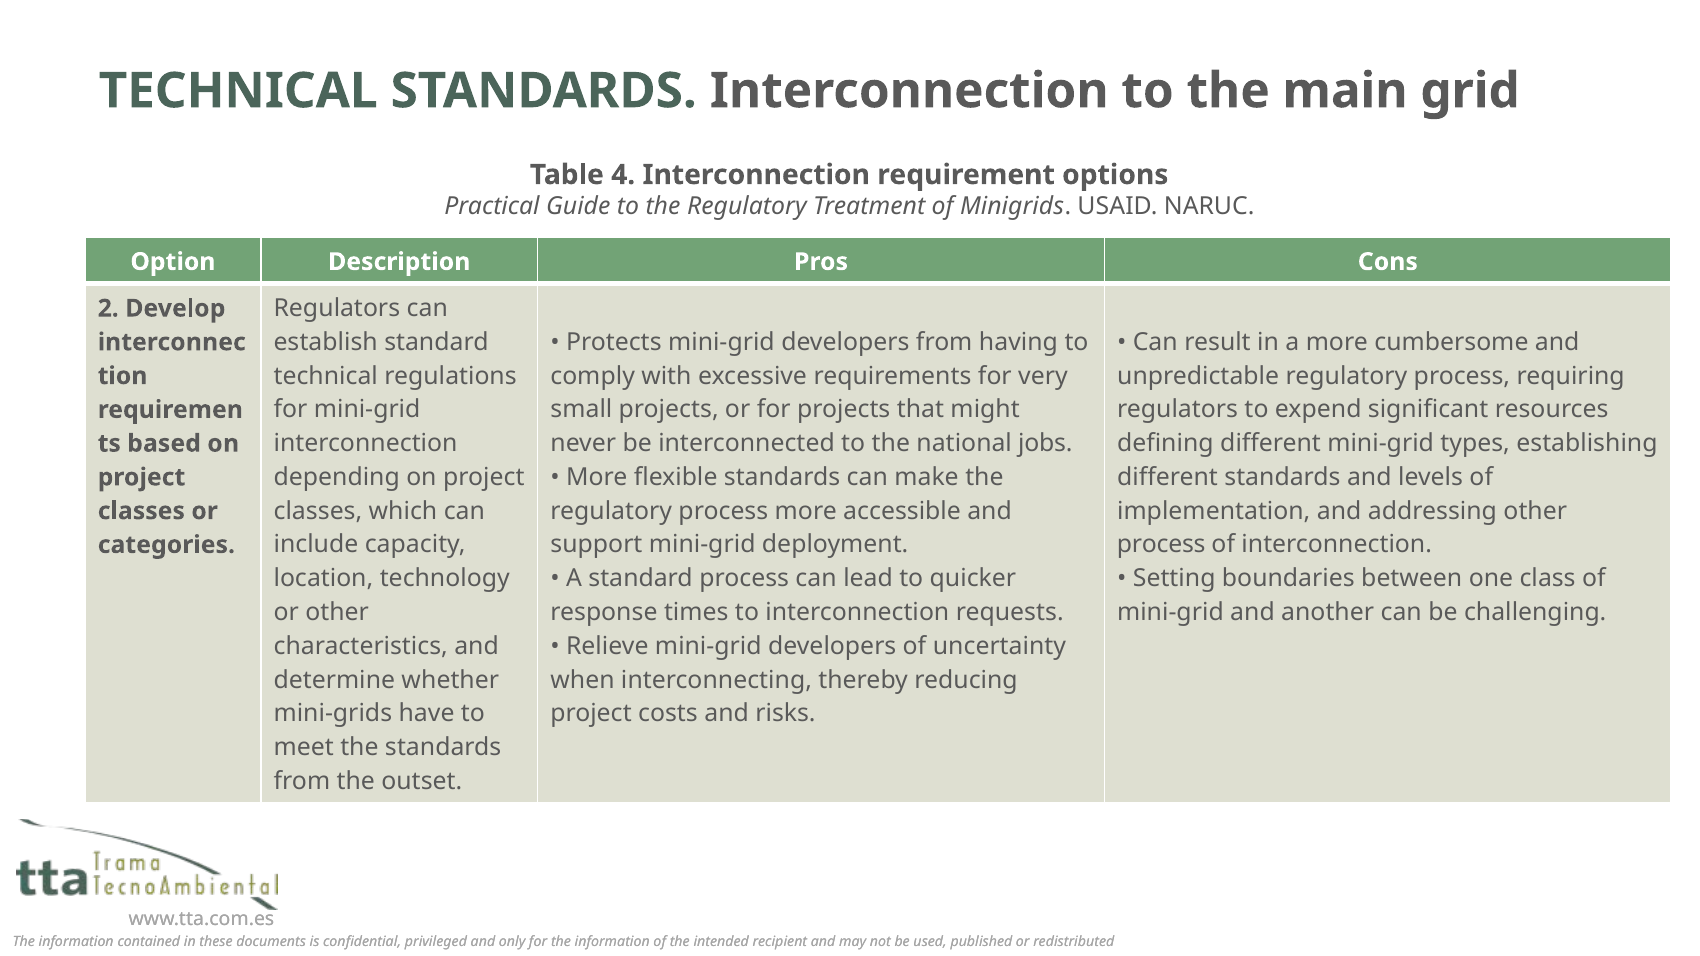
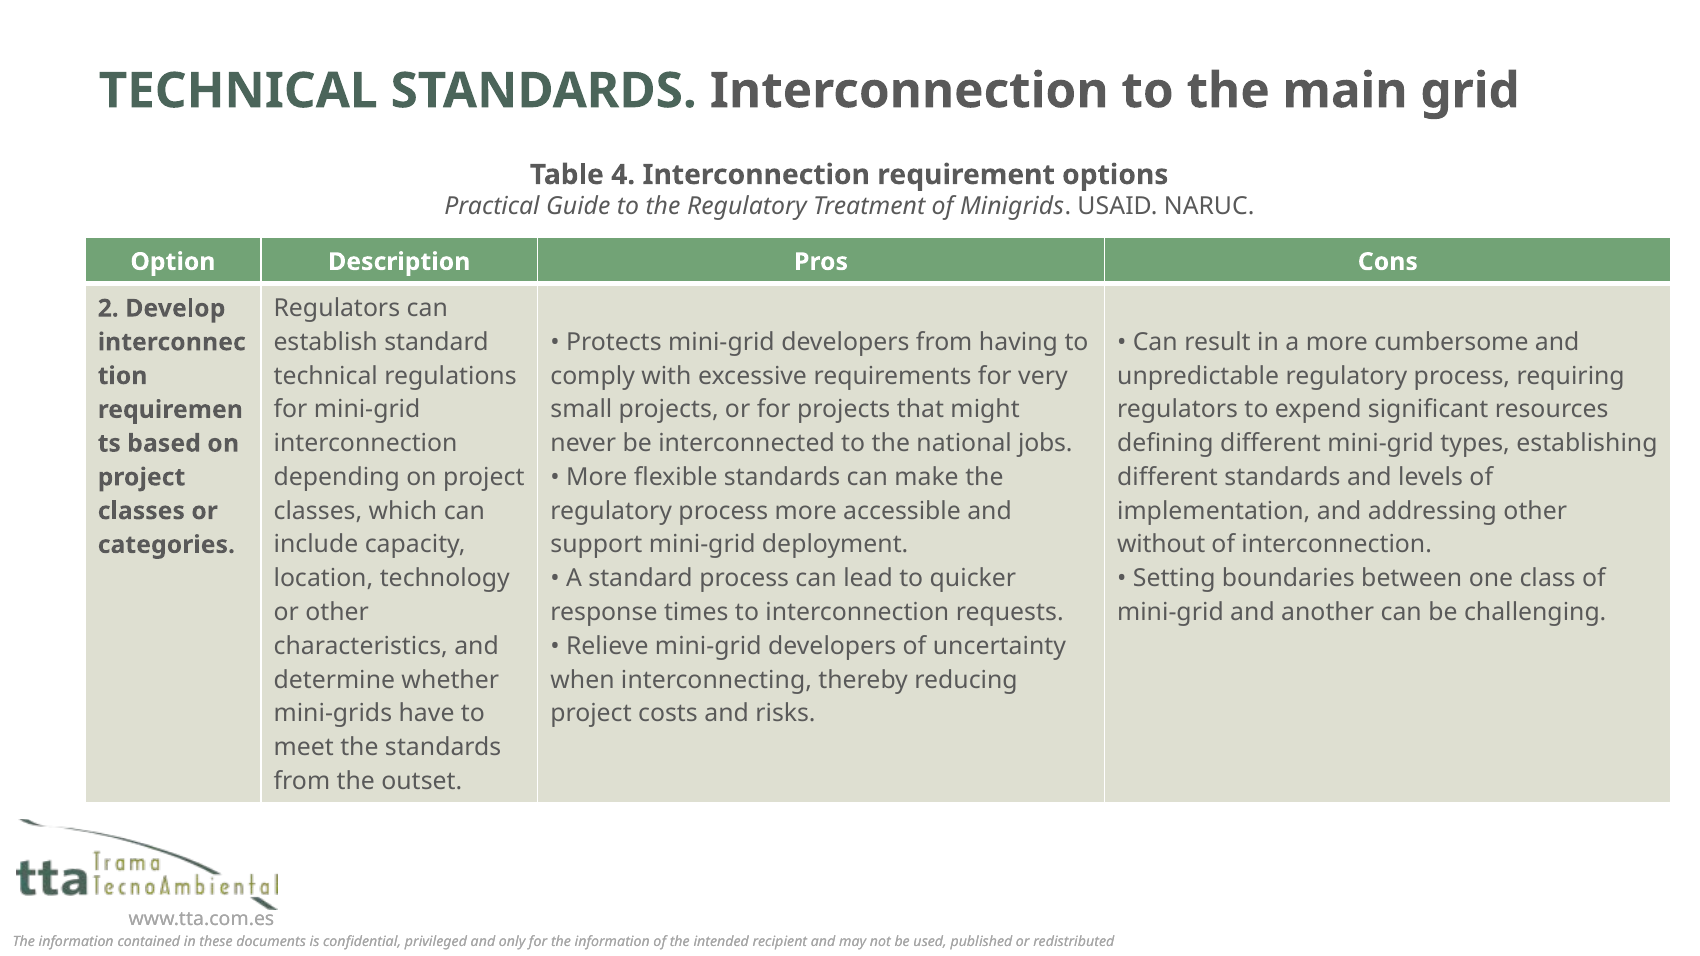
process at (1161, 545): process -> without
